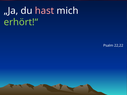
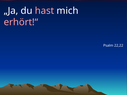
erhört!“ colour: light green -> pink
